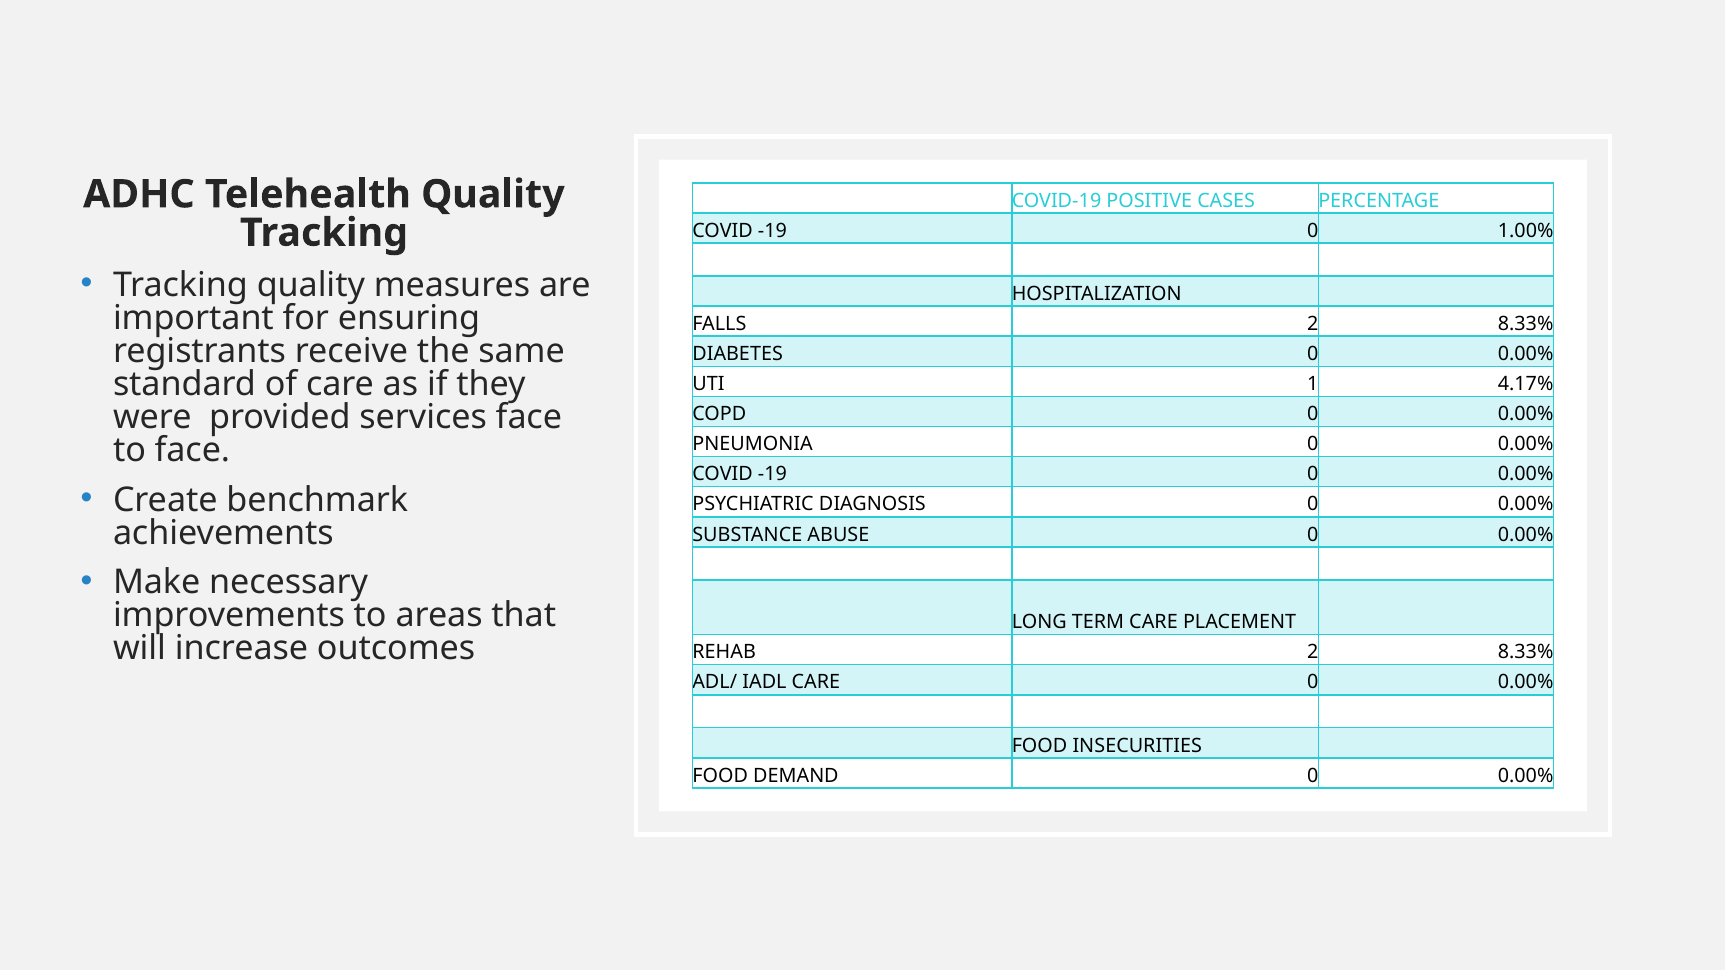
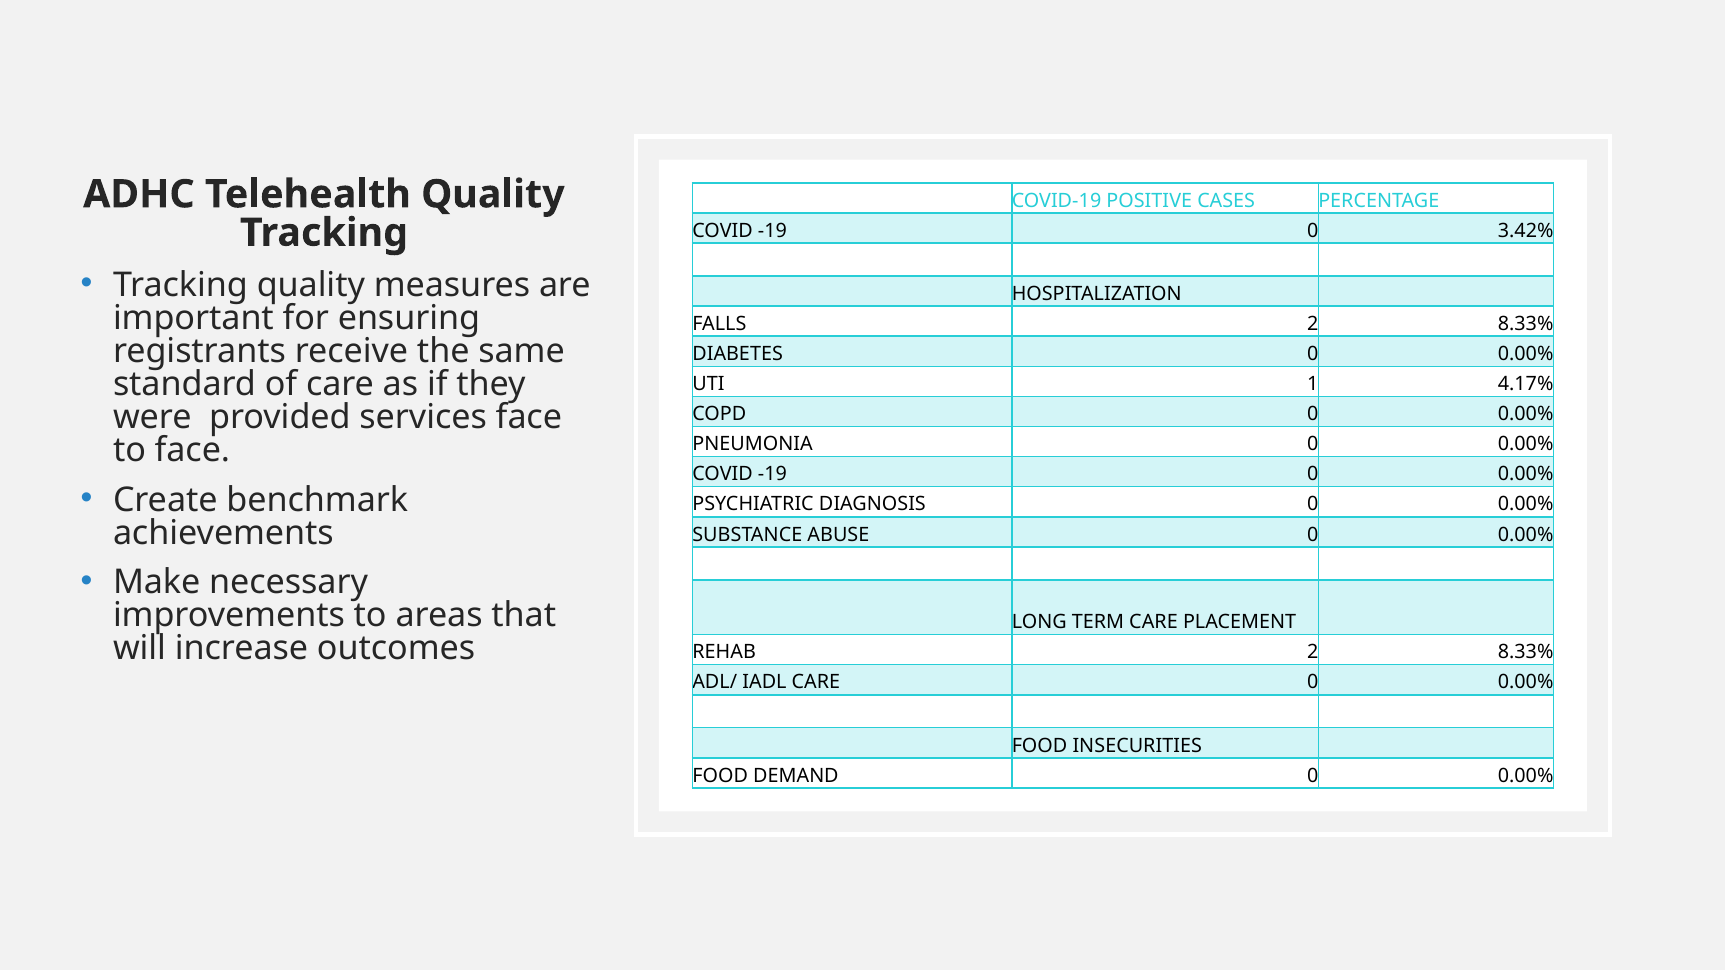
1.00%: 1.00% -> 3.42%
